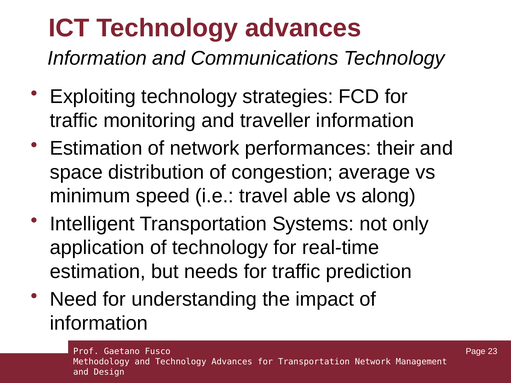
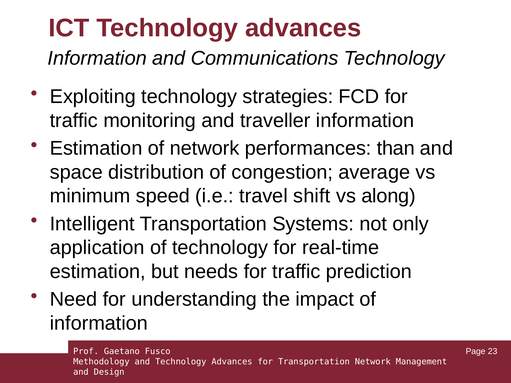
their: their -> than
able: able -> shift
